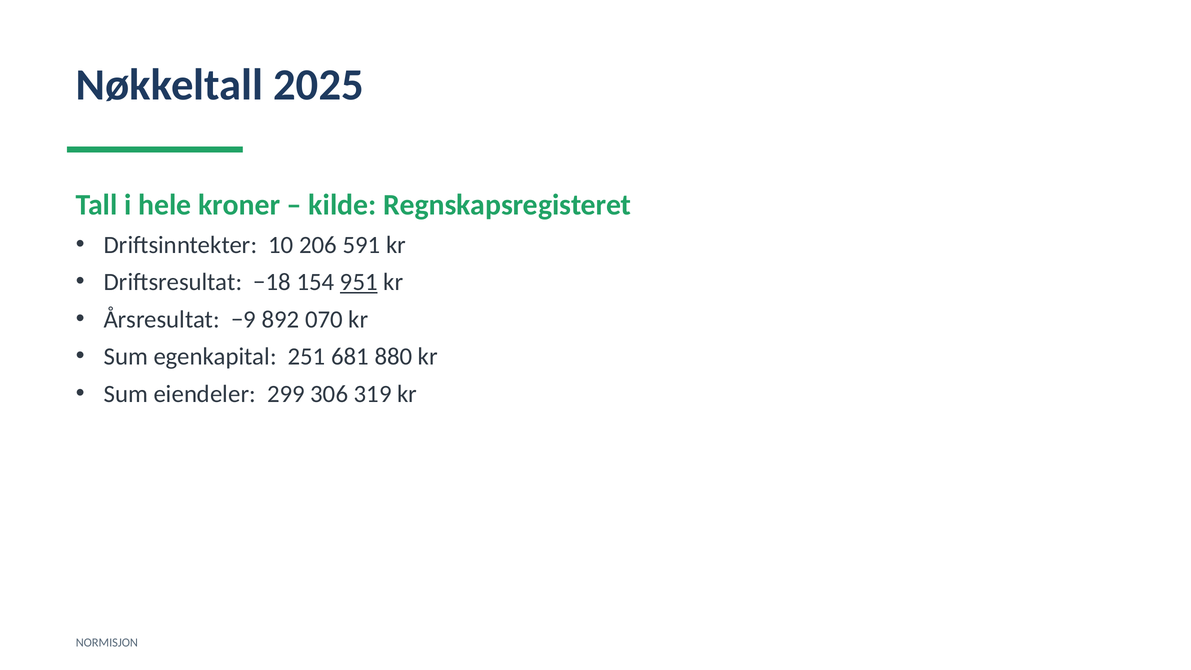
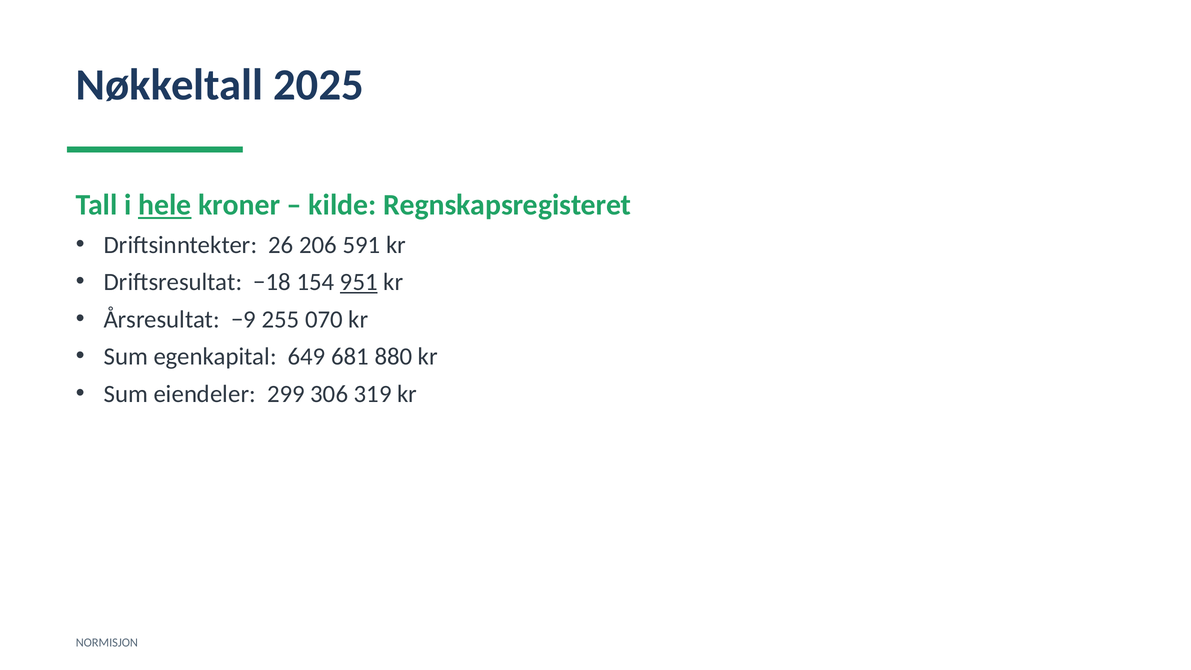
hele underline: none -> present
10: 10 -> 26
892: 892 -> 255
251: 251 -> 649
